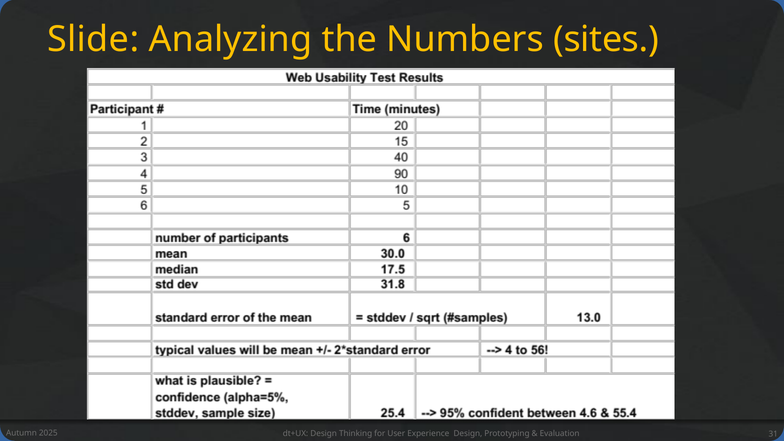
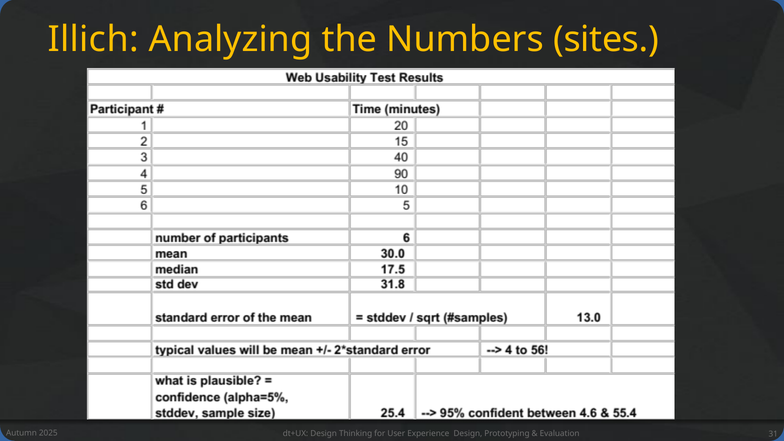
Slide: Slide -> Illich
